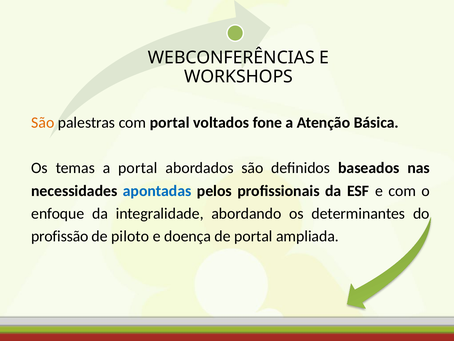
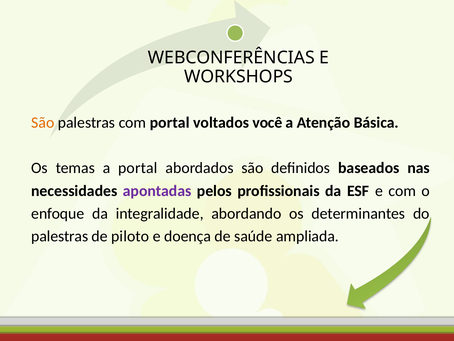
fone: fone -> você
apontadas colour: blue -> purple
profissão at (60, 236): profissão -> palestras
de portal: portal -> saúde
